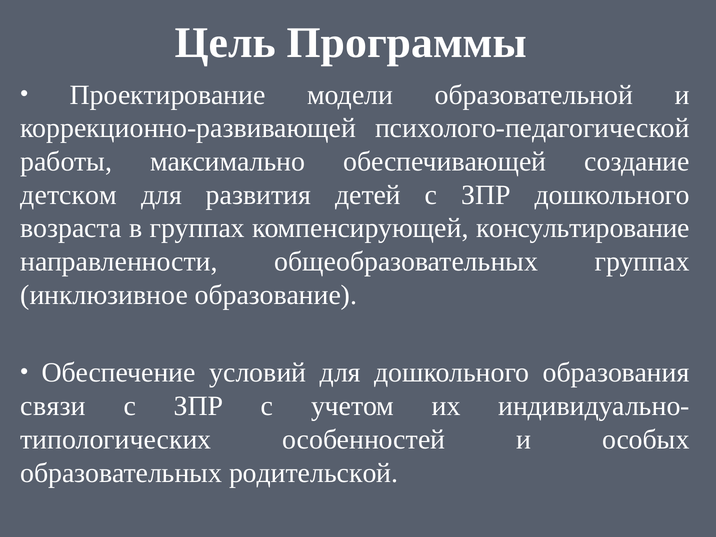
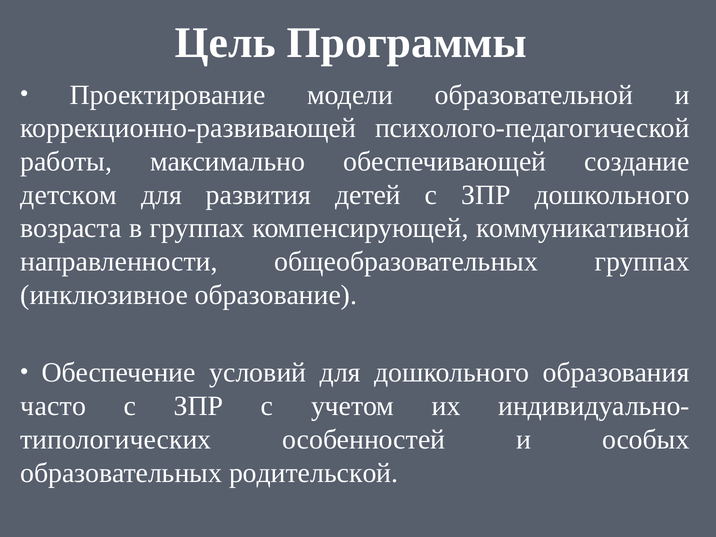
консультирование: консультирование -> коммуникативной
связи: связи -> часто
